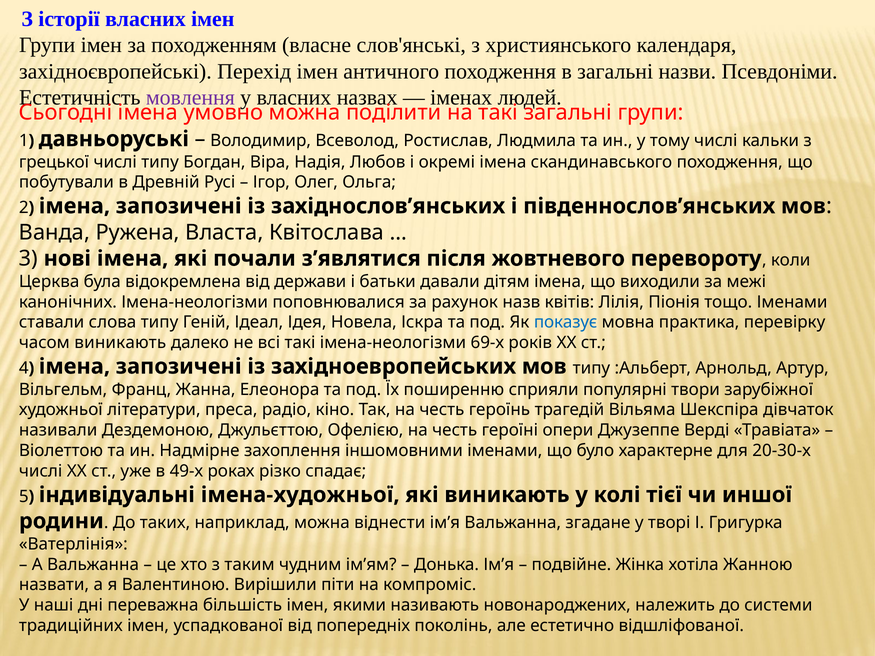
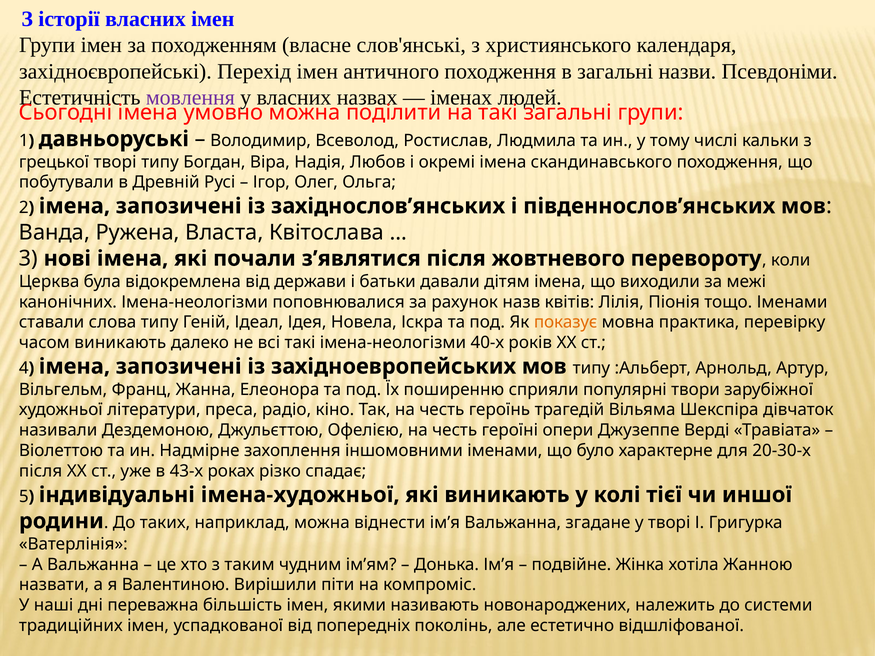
грецької числі: числі -> творі
показує colour: blue -> orange
69-х: 69-х -> 40-х
числі at (41, 471): числі -> після
49-х: 49-х -> 43-х
